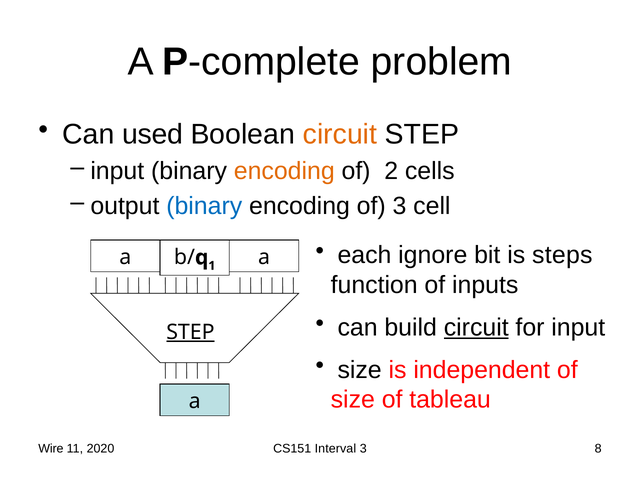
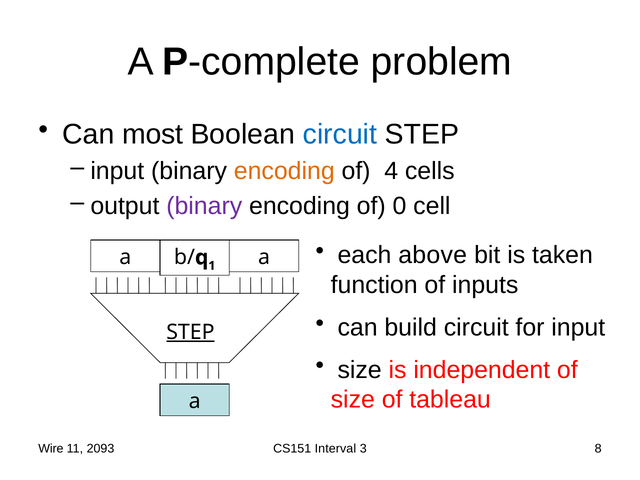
used: used -> most
circuit at (340, 134) colour: orange -> blue
2: 2 -> 4
binary at (204, 206) colour: blue -> purple
of 3: 3 -> 0
ignore: ignore -> above
steps: steps -> taken
circuit at (476, 327) underline: present -> none
2020: 2020 -> 2093
